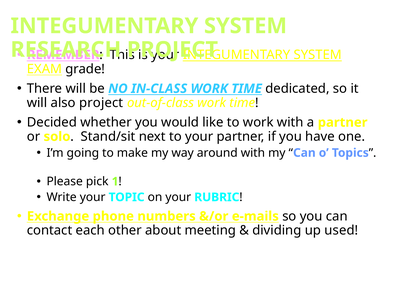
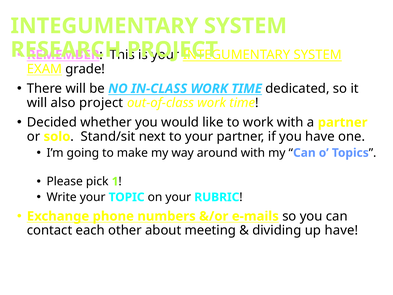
up used: used -> have
